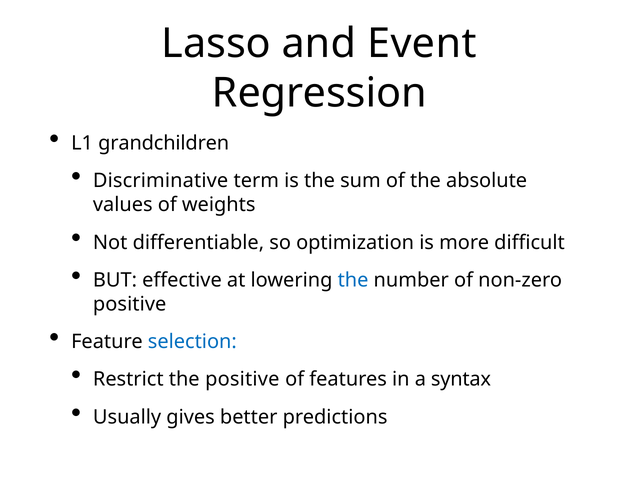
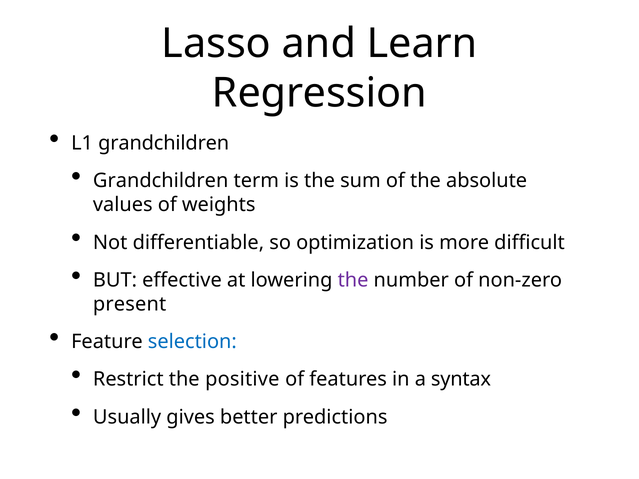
Event: Event -> Learn
Discriminative at (161, 181): Discriminative -> Grandchildren
the at (353, 280) colour: blue -> purple
positive at (130, 304): positive -> present
